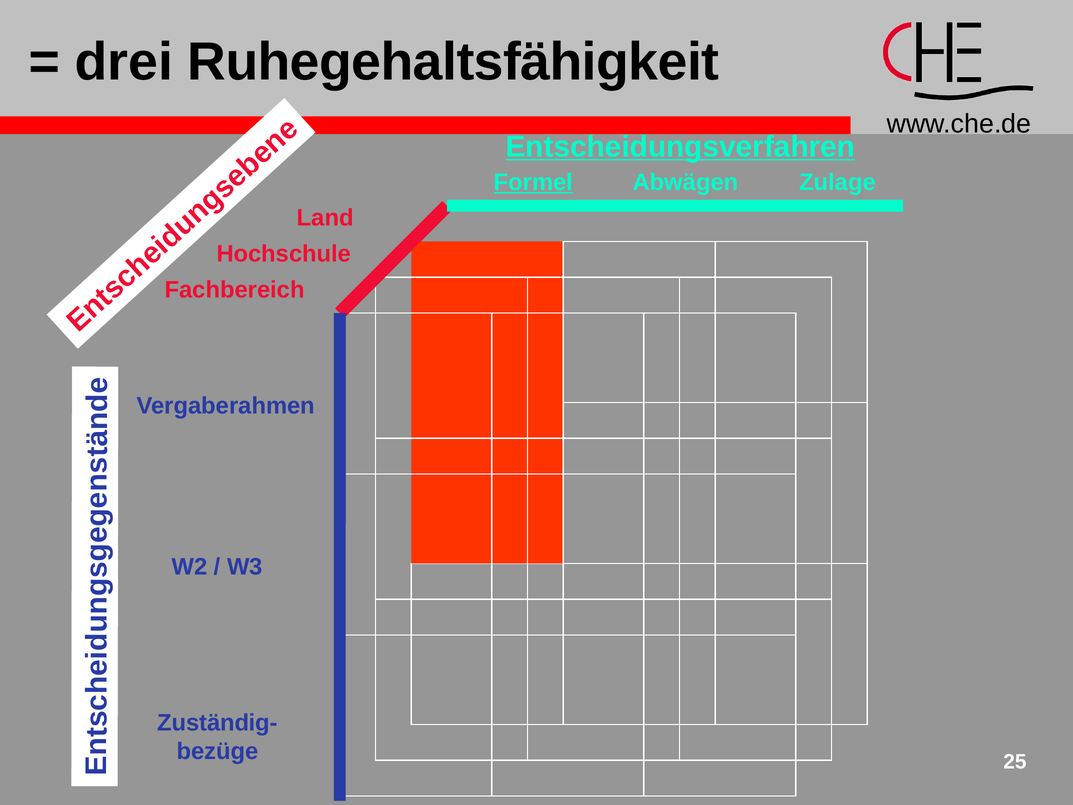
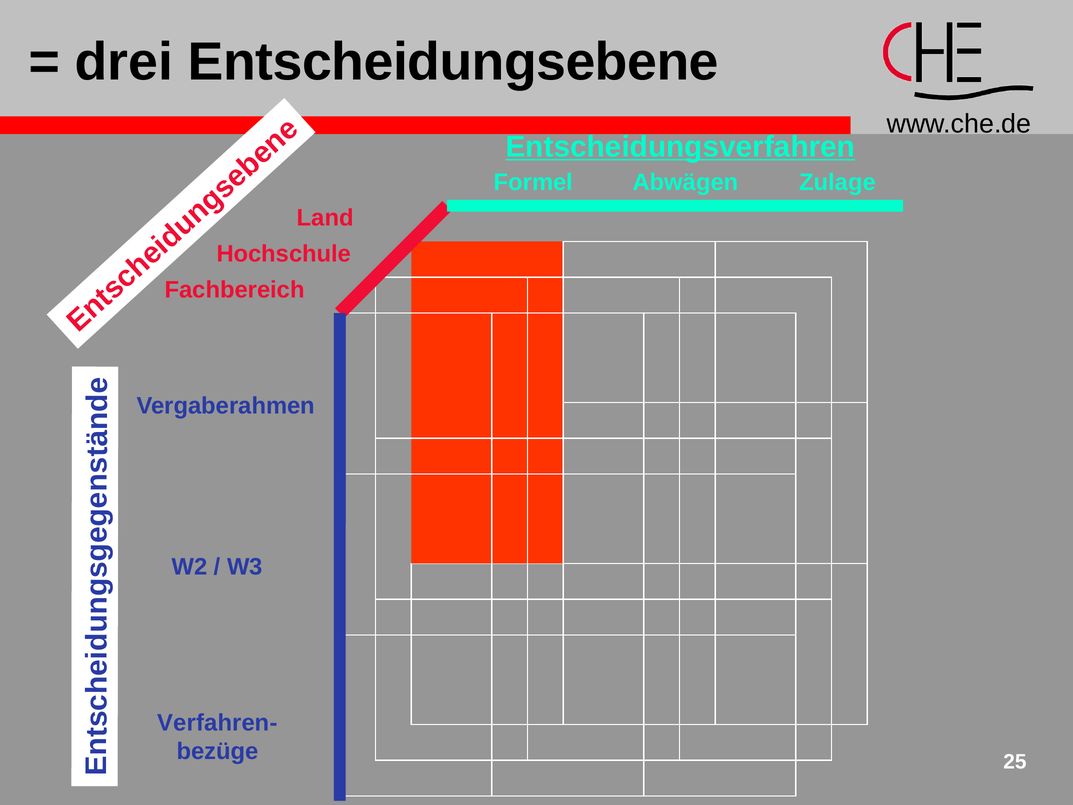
Ruhegehaltsfähigkeit: Ruhegehaltsfähigkeit -> Entscheidungsebene
Formel underline: present -> none
Zuständig-: Zuständig- -> Verfahren-
